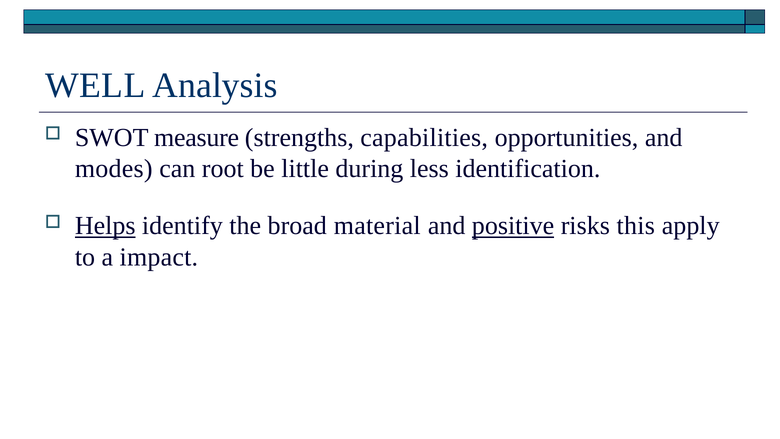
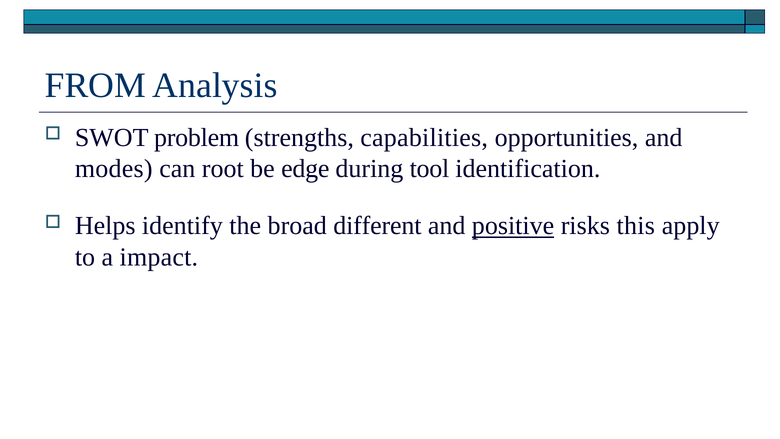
WELL: WELL -> FROM
measure: measure -> problem
little: little -> edge
less: less -> tool
Helps underline: present -> none
material: material -> different
